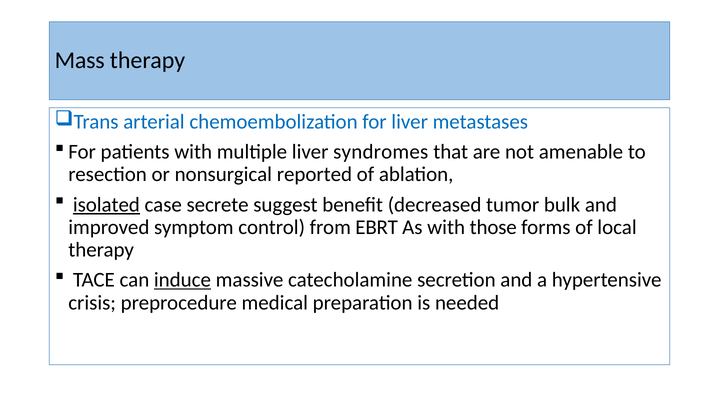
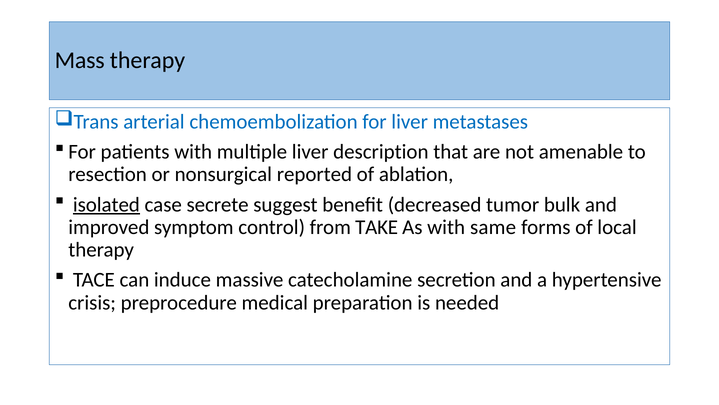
syndromes: syndromes -> description
EBRT: EBRT -> TAKE
those: those -> same
induce underline: present -> none
